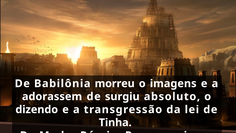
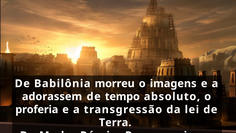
surgiu: surgiu -> tempo
dizendo: dizendo -> proferia
Tinha: Tinha -> Terra
